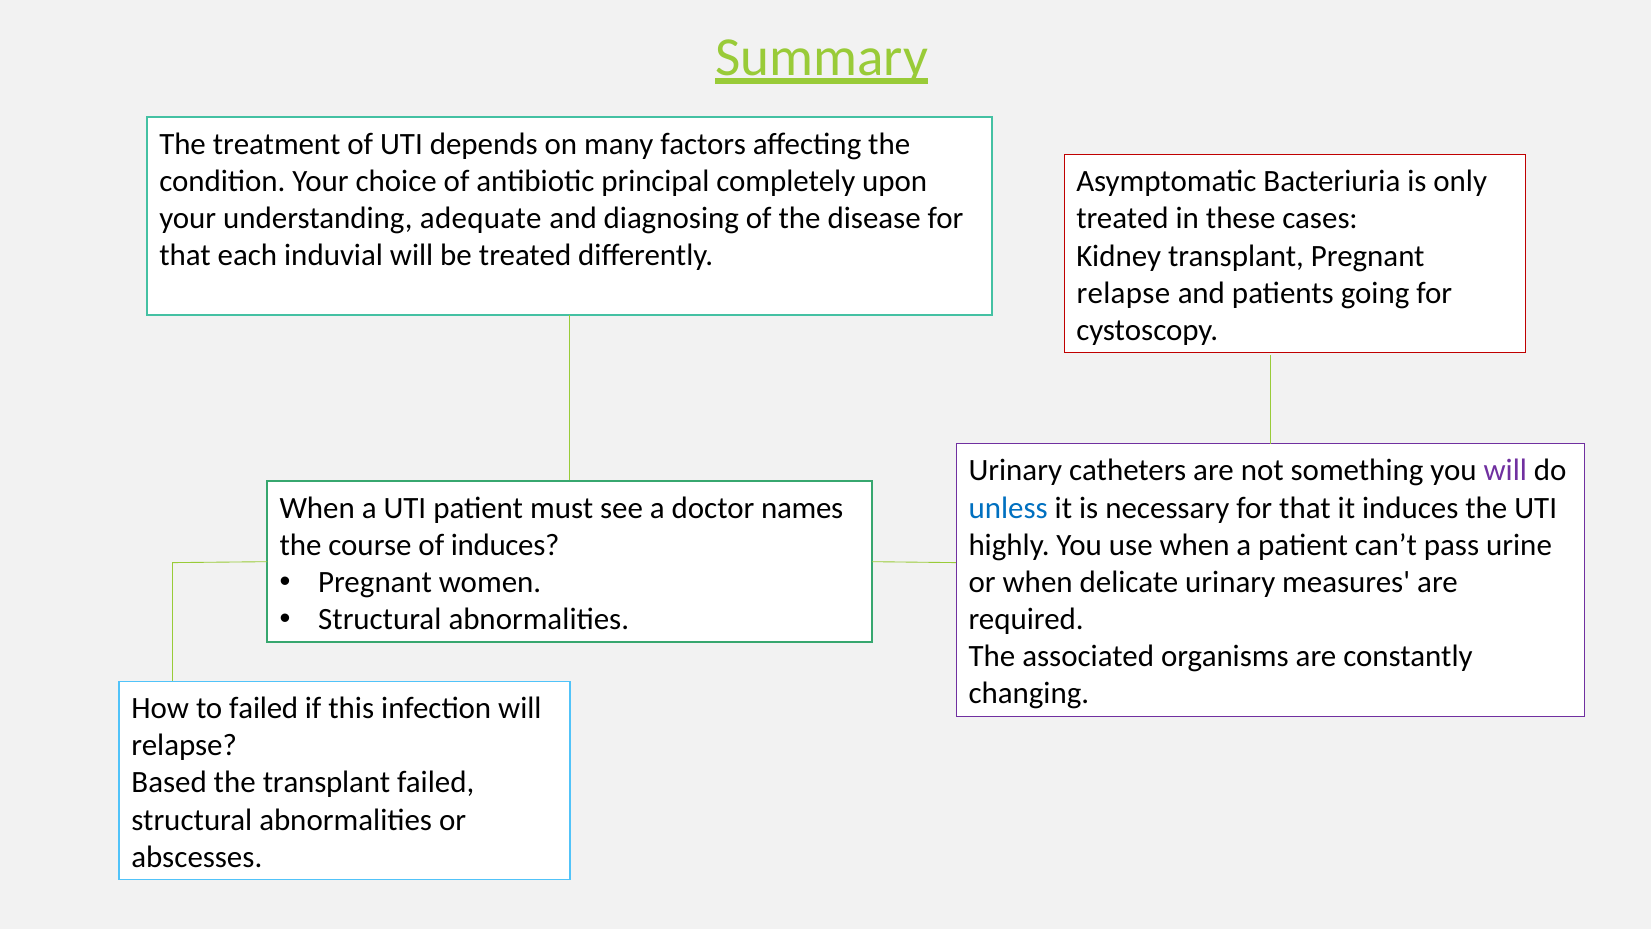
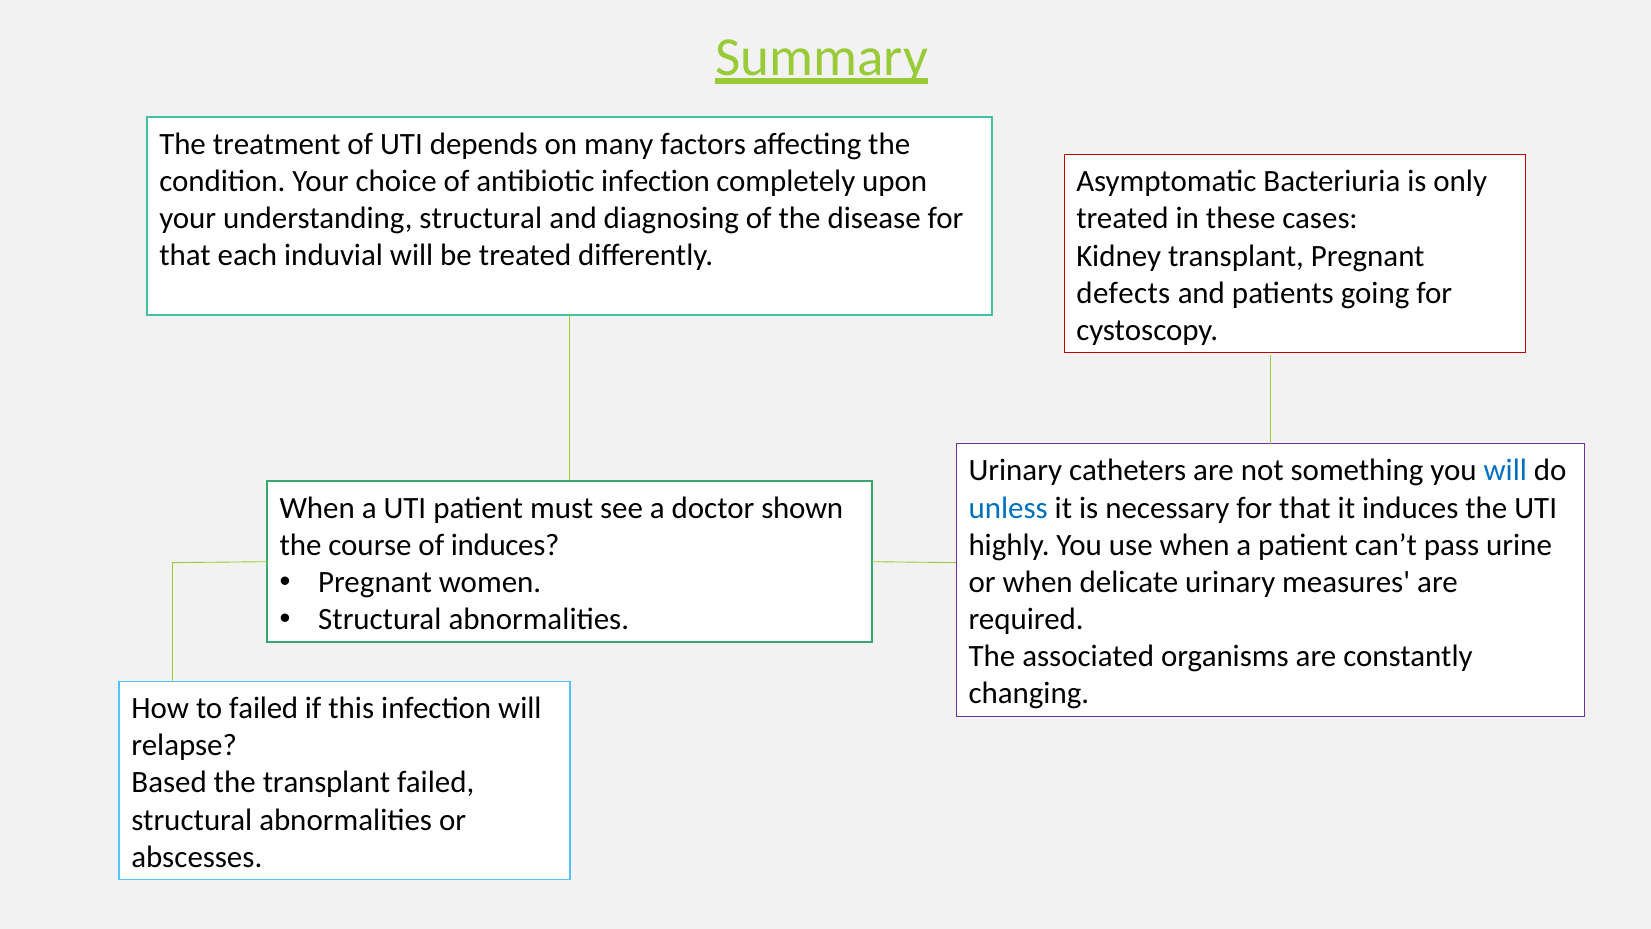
antibiotic principal: principal -> infection
understanding adequate: adequate -> structural
relapse at (1123, 293): relapse -> defects
will at (1505, 471) colour: purple -> blue
names: names -> shown
